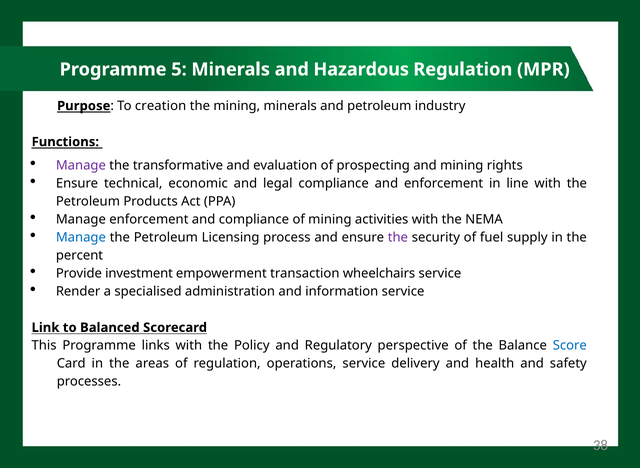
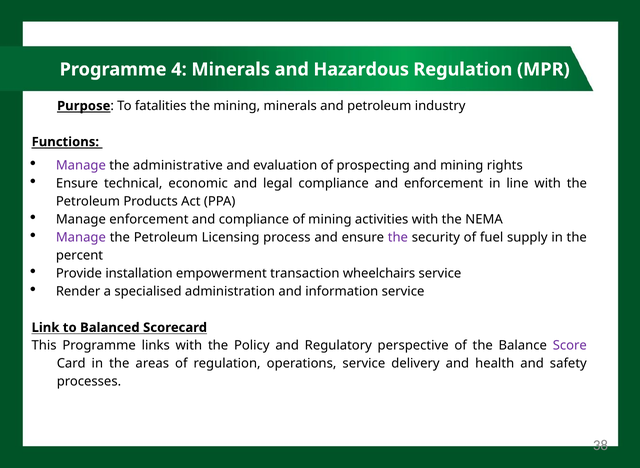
5: 5 -> 4
creation: creation -> fatalities
transformative: transformative -> administrative
Manage at (81, 238) colour: blue -> purple
investment: investment -> installation
Score colour: blue -> purple
